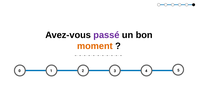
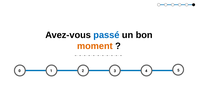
passé colour: purple -> blue
